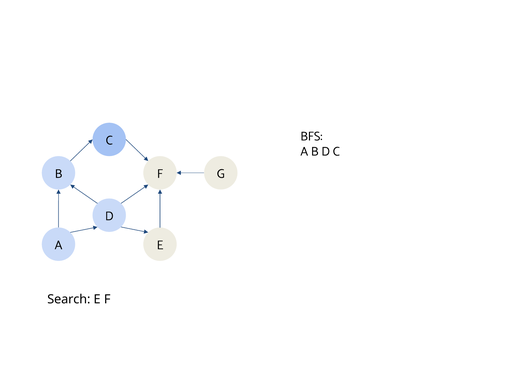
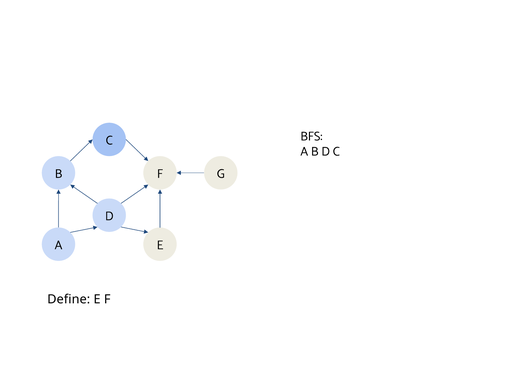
Search: Search -> Define
